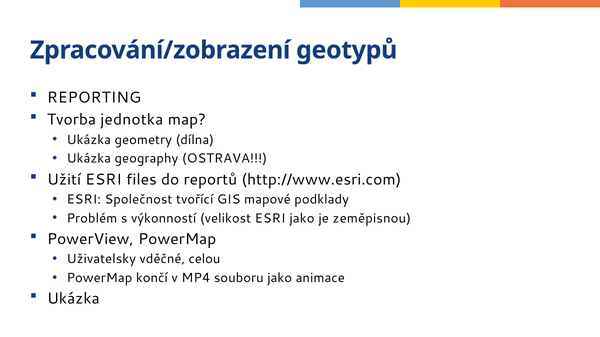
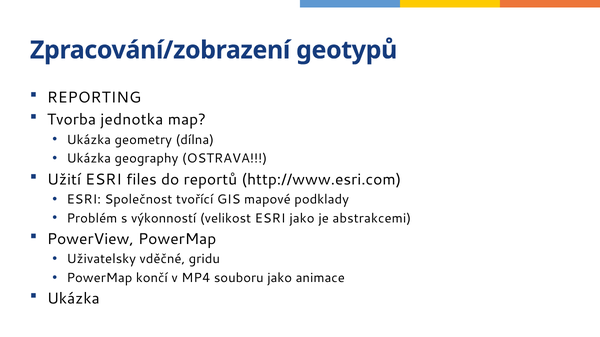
zeměpisnou: zeměpisnou -> abstrakcemi
celou: celou -> gridu
